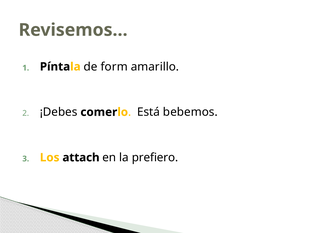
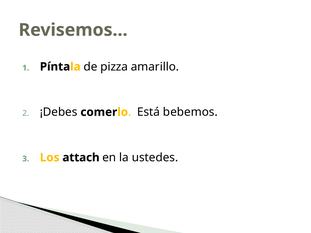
form: form -> pizza
prefiero: prefiero -> ustedes
